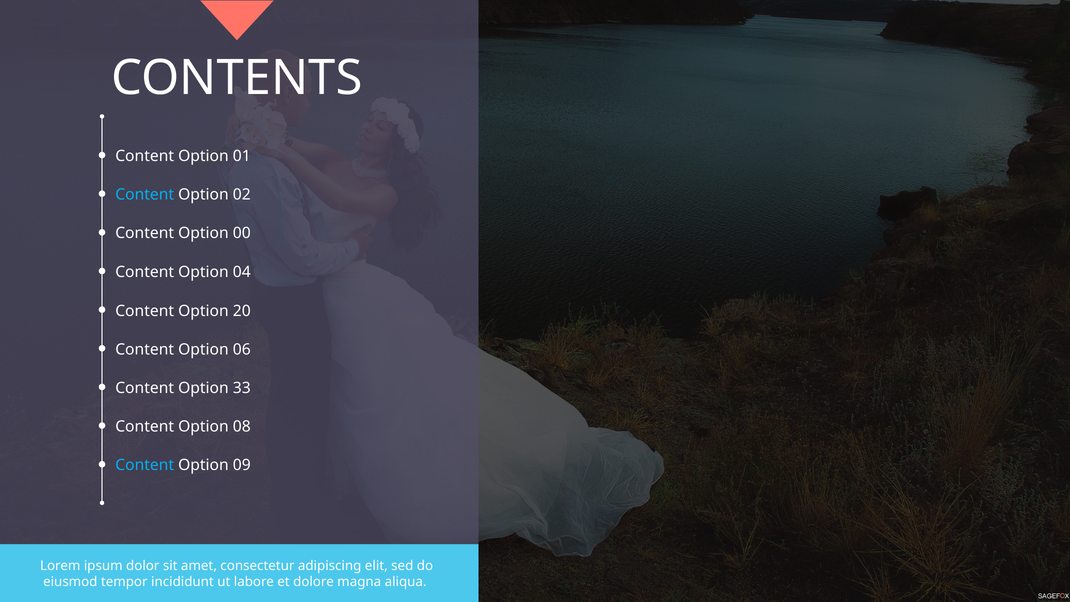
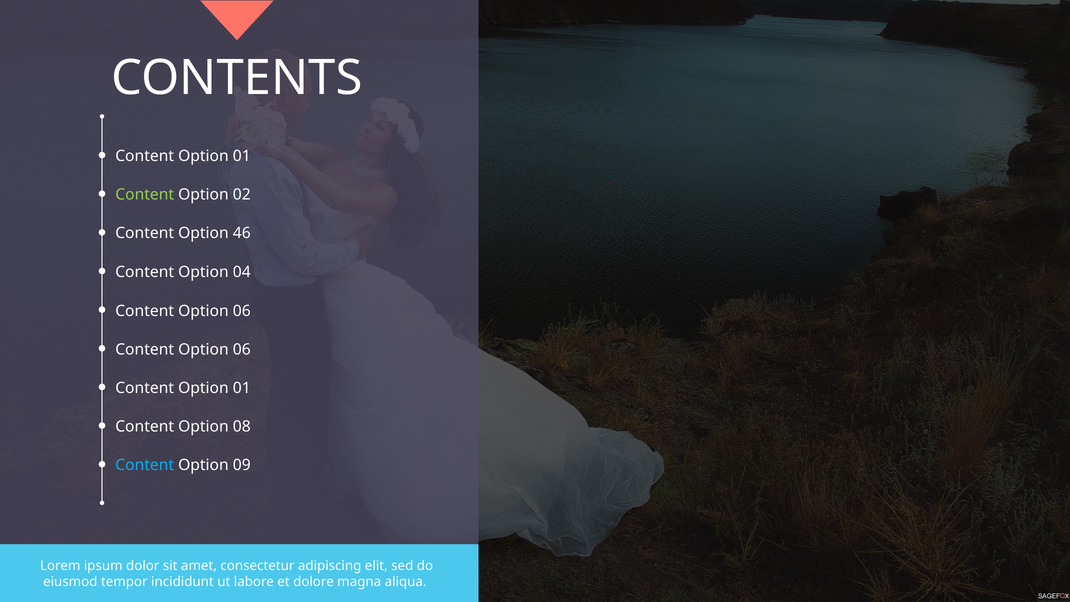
Content at (145, 195) colour: light blue -> light green
00: 00 -> 46
20 at (242, 311): 20 -> 06
33 at (242, 388): 33 -> 01
